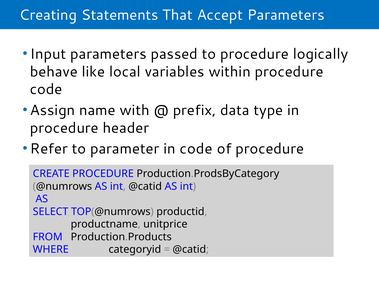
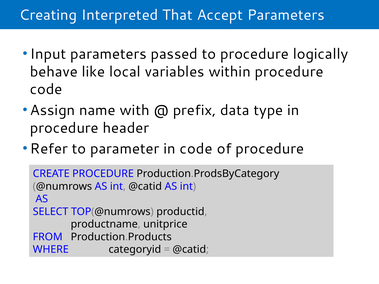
Statements: Statements -> Interpreted
